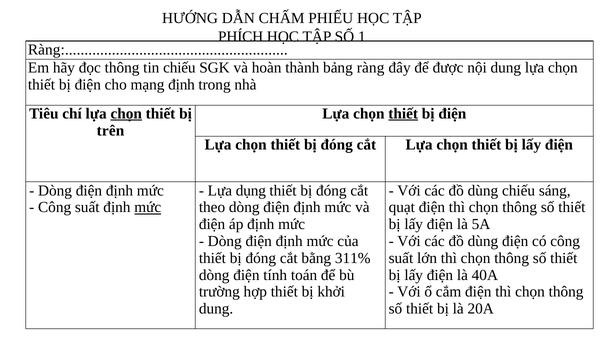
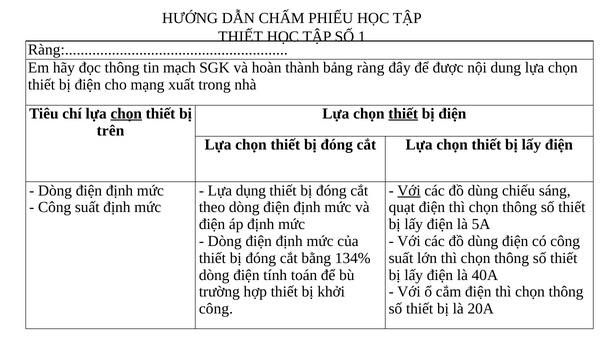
PHÍCH at (241, 37): PHÍCH -> THIẾT
tin chiếu: chiếu -> mạch
mạng định: định -> xuất
Với at (409, 190) underline: none -> present
mức at (148, 207) underline: present -> none
311%: 311% -> 134%
dung at (216, 309): dung -> công
